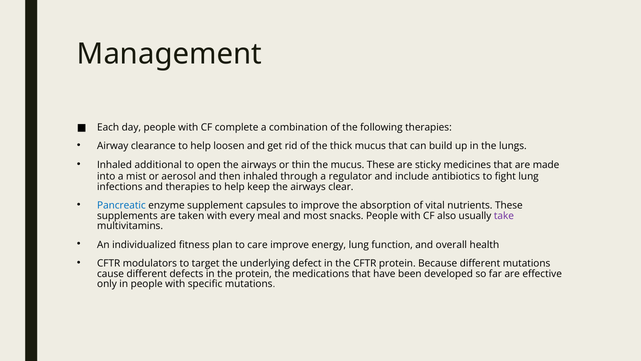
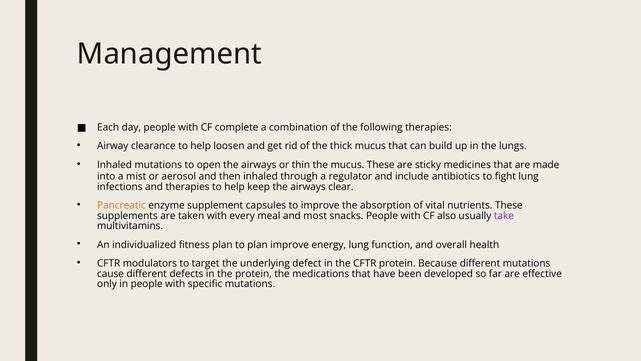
Inhaled additional: additional -> mutations
Pancreatic colour: blue -> orange
to care: care -> plan
